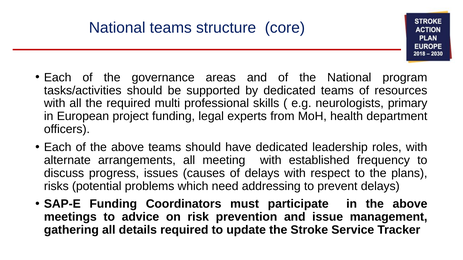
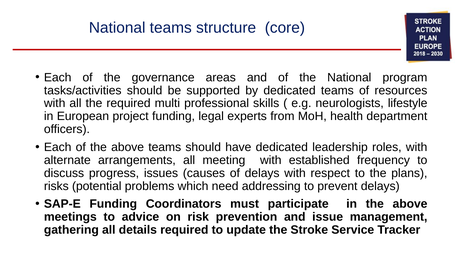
primary: primary -> lifestyle
